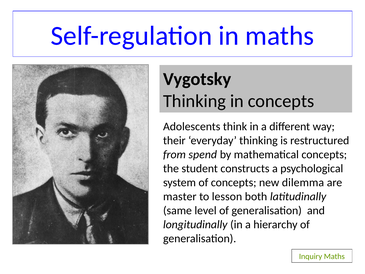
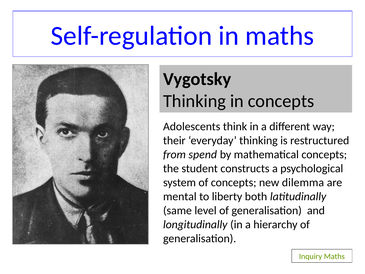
master: master -> mental
lesson: lesson -> liberty
